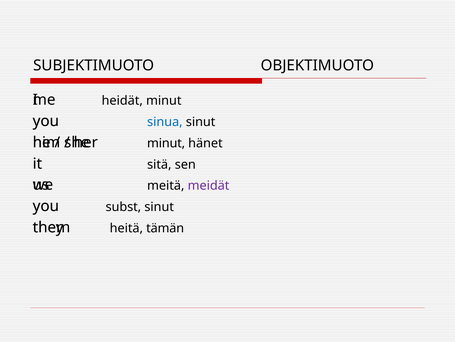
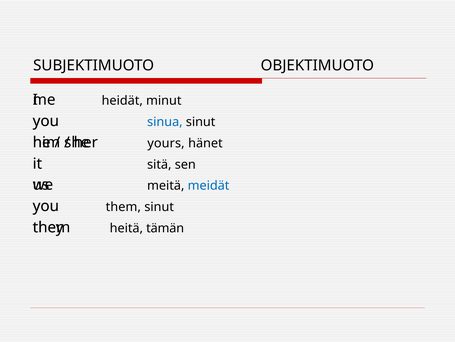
minut at (166, 143): minut -> yours
meidät colour: purple -> blue
subst at (123, 207): subst -> them
